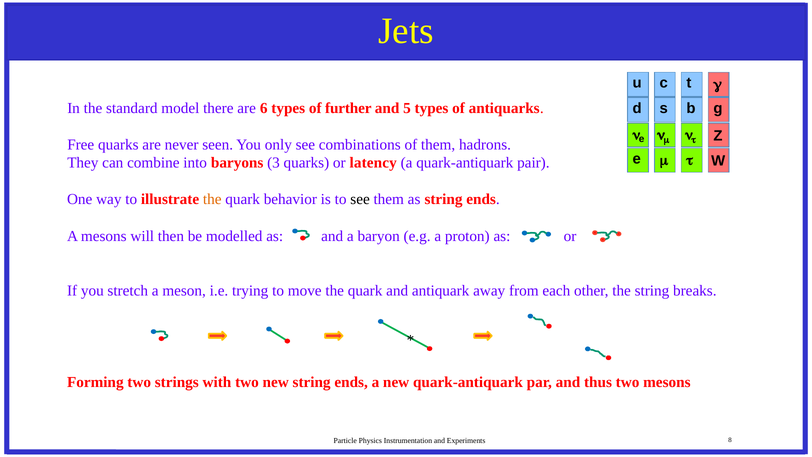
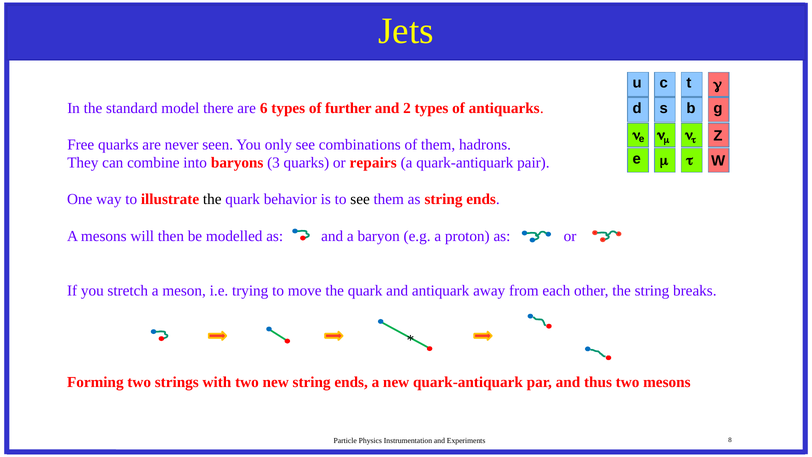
5: 5 -> 2
latency: latency -> repairs
the at (212, 199) colour: orange -> black
